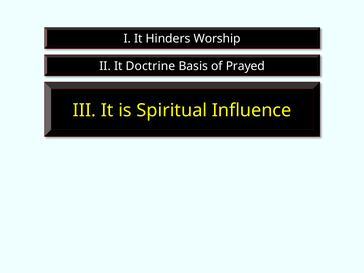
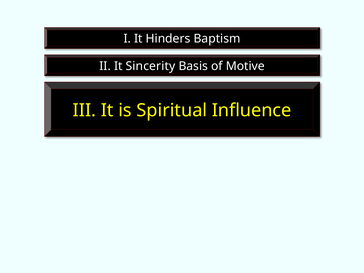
Worship: Worship -> Baptism
Doctrine: Doctrine -> Sincerity
Prayed: Prayed -> Motive
